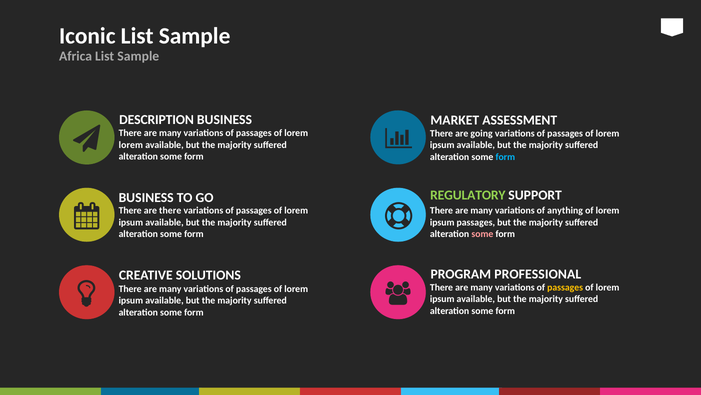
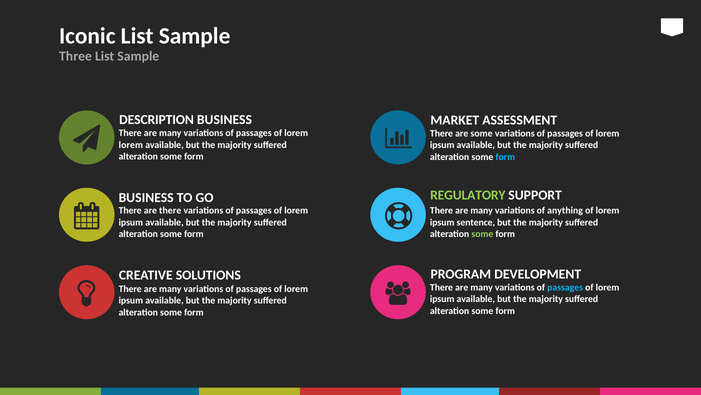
Africa: Africa -> Three
are going: going -> some
ipsum passages: passages -> sentence
some at (482, 234) colour: pink -> light green
PROFESSIONAL: PROFESSIONAL -> DEVELOPMENT
passages at (565, 287) colour: yellow -> light blue
